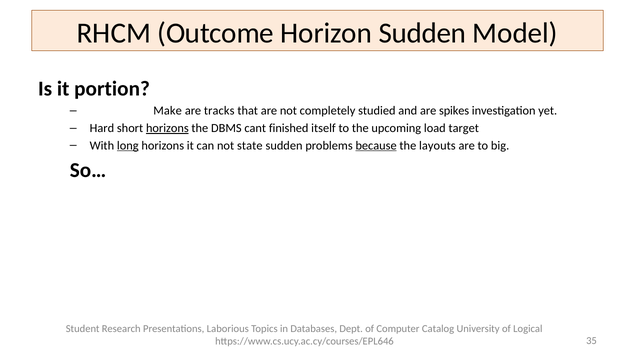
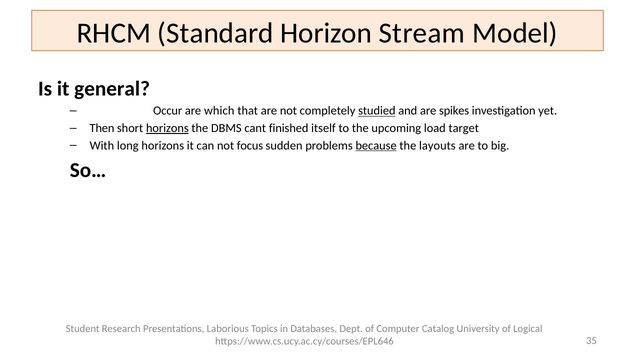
Outcome: Outcome -> Standard
Horizon Sudden: Sudden -> Stream
portion: portion -> general
Make: Make -> Occur
tracks: tracks -> which
studied underline: none -> present
Hard: Hard -> Then
long underline: present -> none
state: state -> focus
